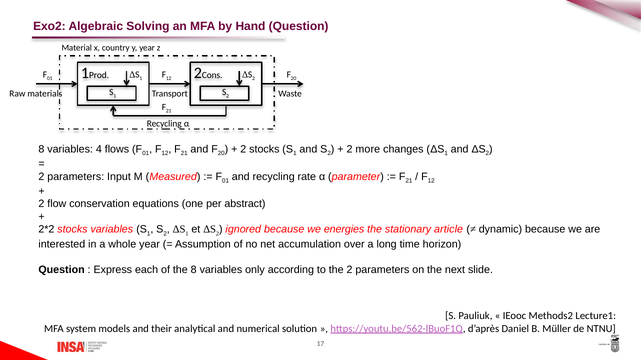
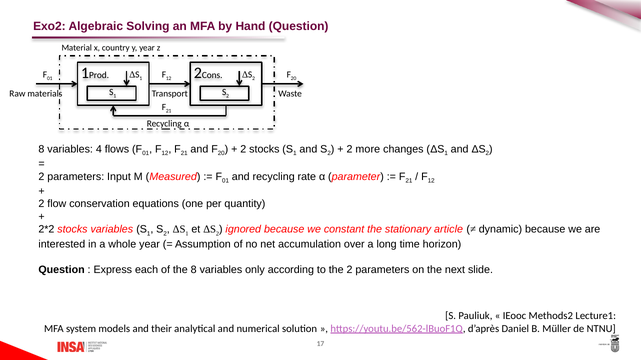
abstract: abstract -> quantity
energies: energies -> constant
